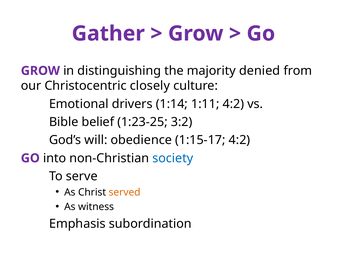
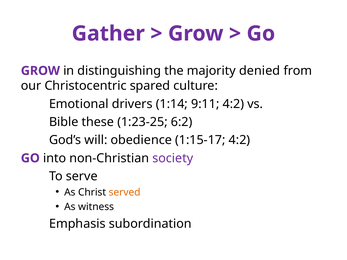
closely: closely -> spared
1:11: 1:11 -> 9:11
belief: belief -> these
3:2: 3:2 -> 6:2
society colour: blue -> purple
